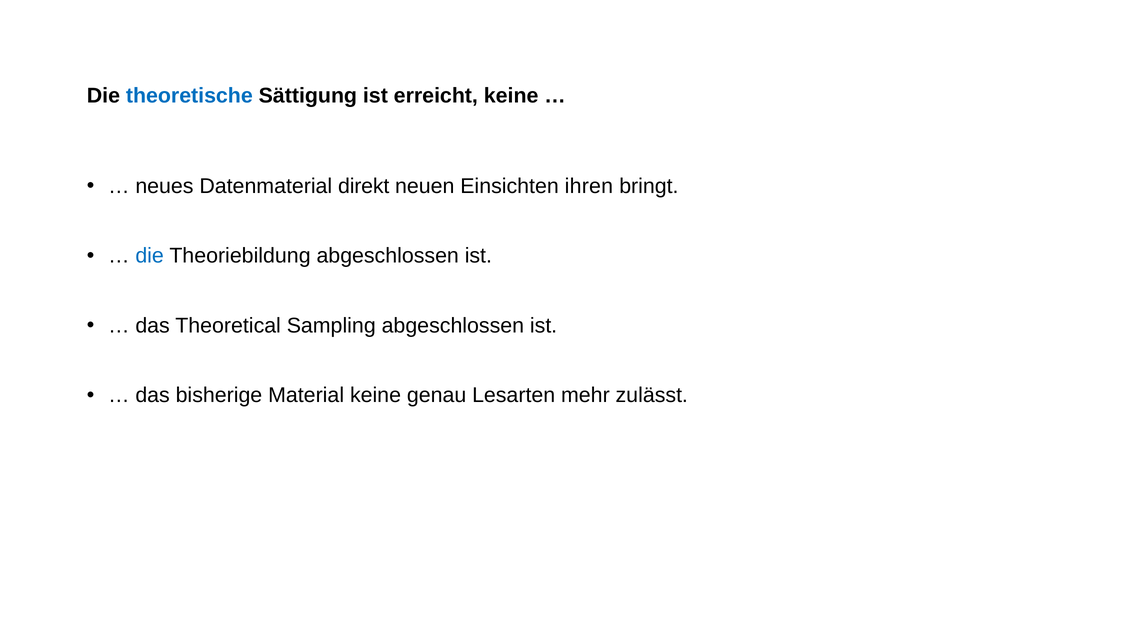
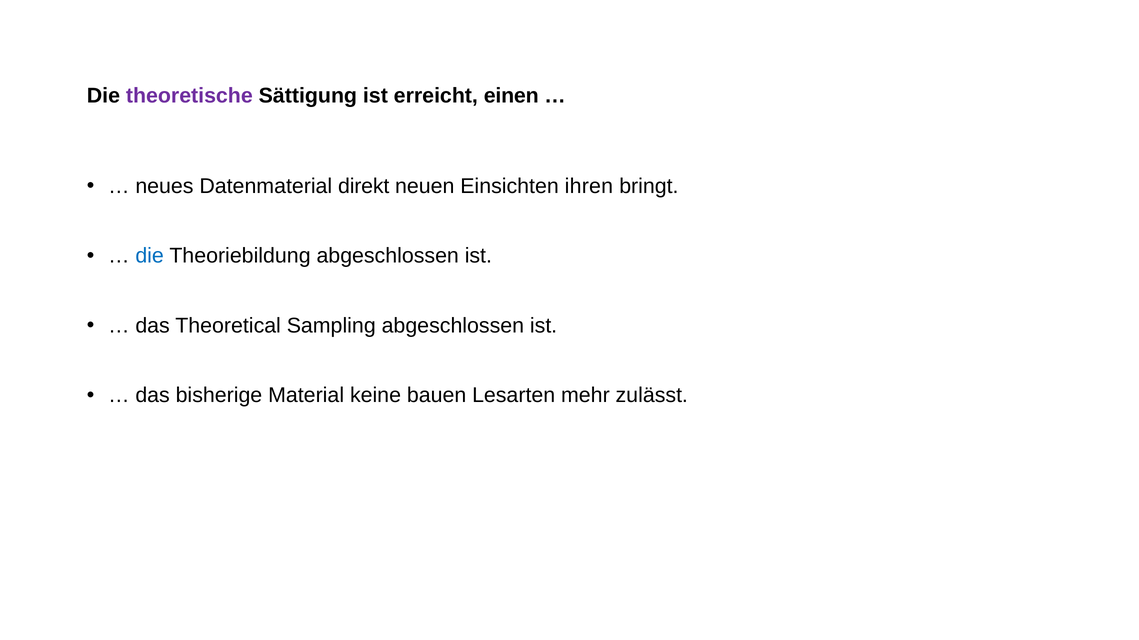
theoretische colour: blue -> purple
erreicht keine: keine -> einen
genau: genau -> bauen
